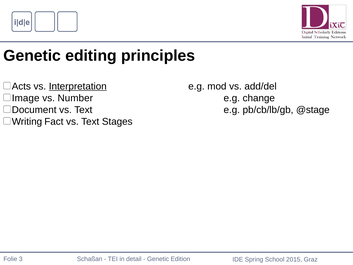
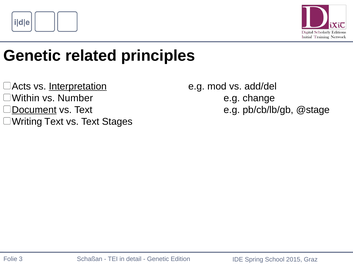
editing: editing -> related
Image: Image -> Within
Document underline: none -> present
Writing Fact: Fact -> Text
